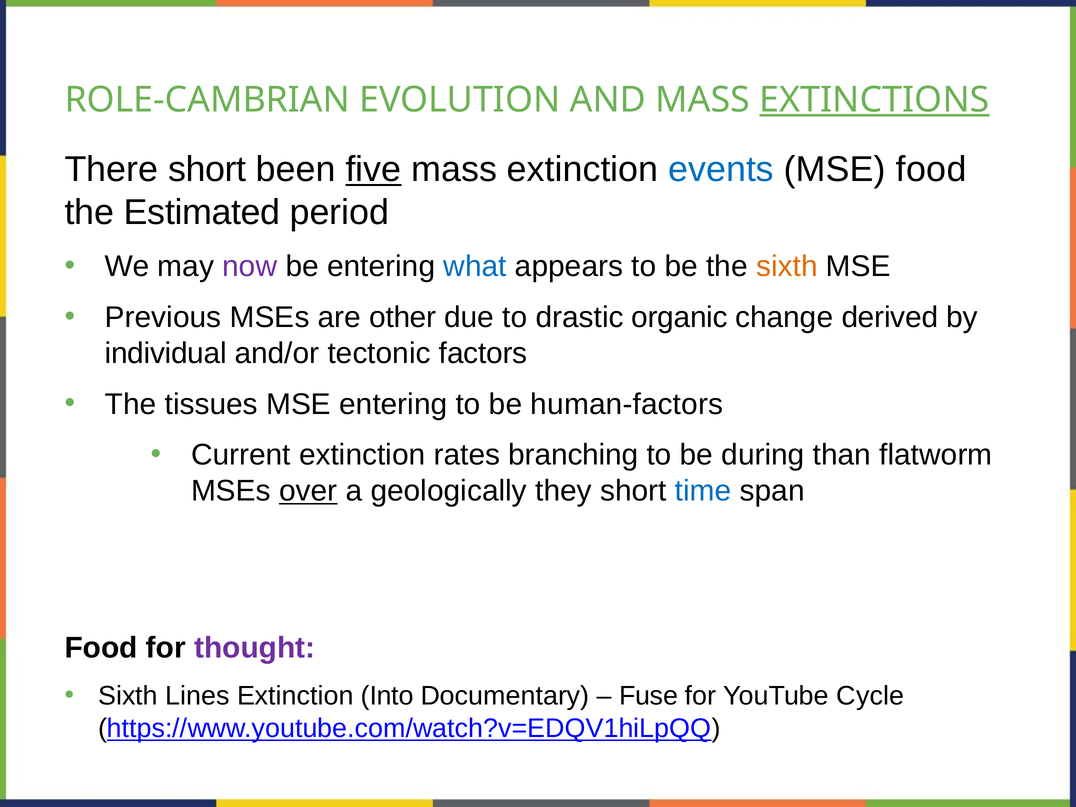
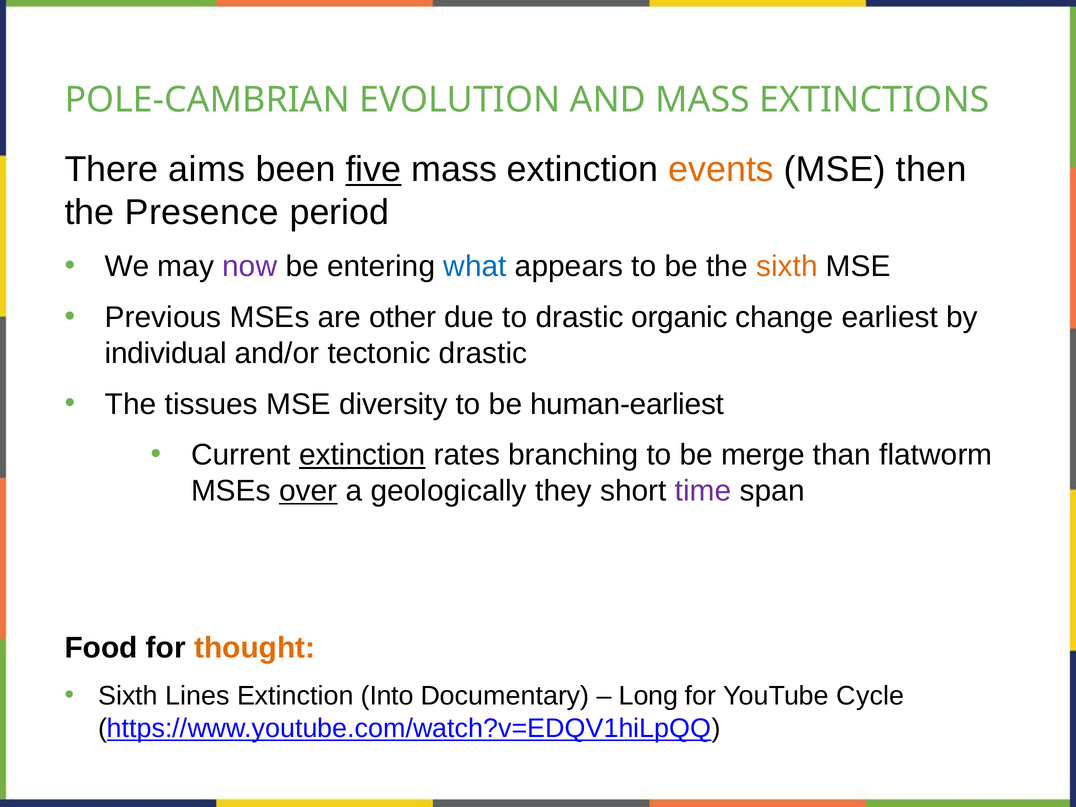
ROLE-CAMBRIAN: ROLE-CAMBRIAN -> POLE-CAMBRIAN
EXTINCTIONS underline: present -> none
There short: short -> aims
events colour: blue -> orange
MSE food: food -> then
Estimated: Estimated -> Presence
derived: derived -> earliest
tectonic factors: factors -> drastic
MSE entering: entering -> diversity
human-factors: human-factors -> human-earliest
extinction at (362, 455) underline: none -> present
during: during -> merge
time colour: blue -> purple
thought colour: purple -> orange
Fuse: Fuse -> Long
